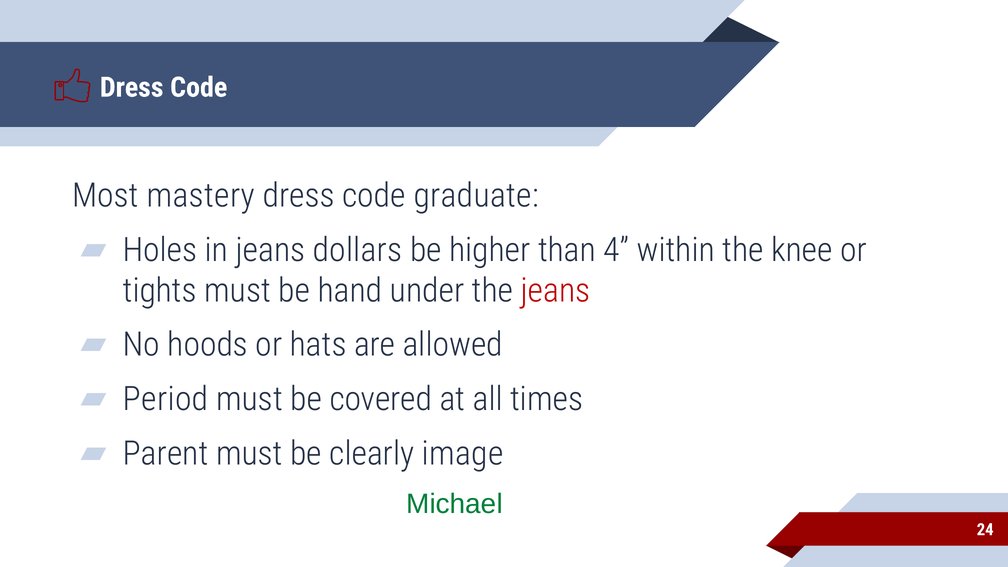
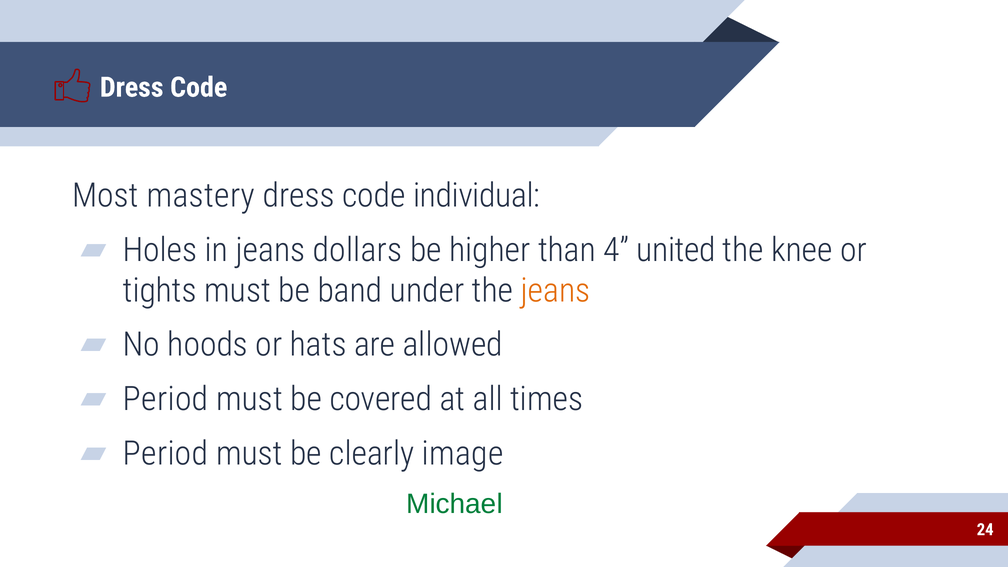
graduate: graduate -> individual
within: within -> united
hand: hand -> band
jeans at (555, 290) colour: red -> orange
Parent at (166, 453): Parent -> Period
